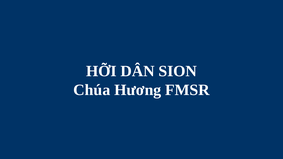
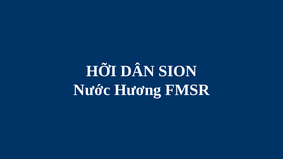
Chúa: Chúa -> Nước
